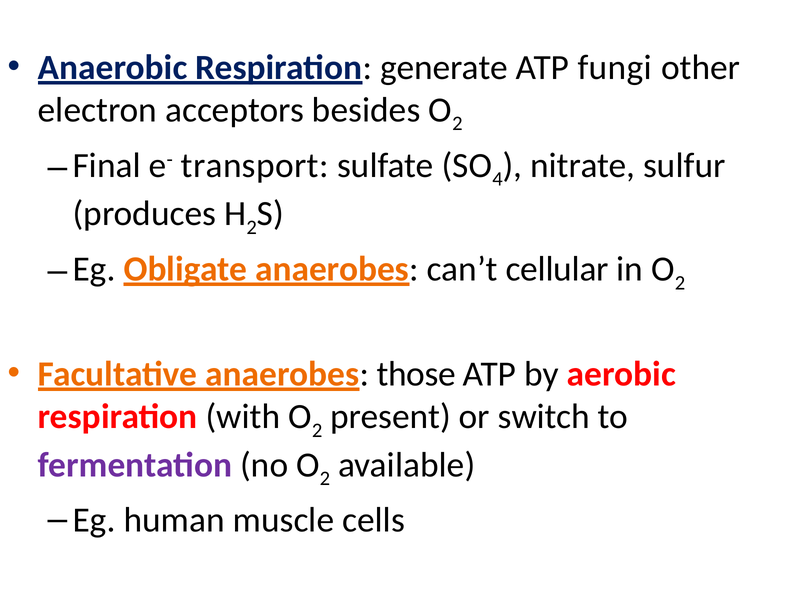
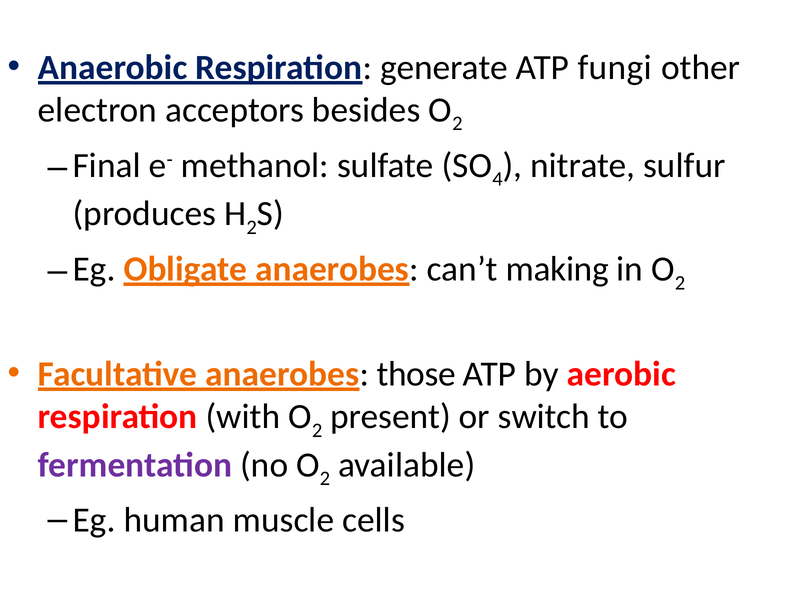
transport: transport -> methanol
cellular: cellular -> making
